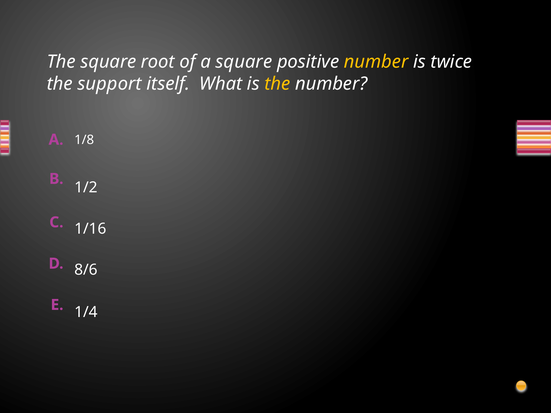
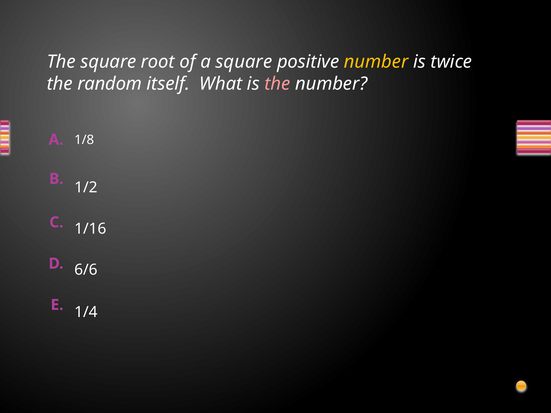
support: support -> random
the at (277, 84) colour: yellow -> pink
8/6: 8/6 -> 6/6
